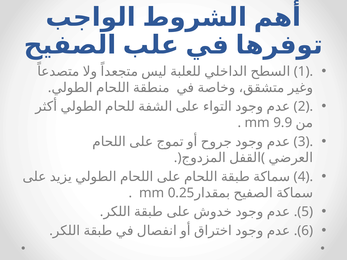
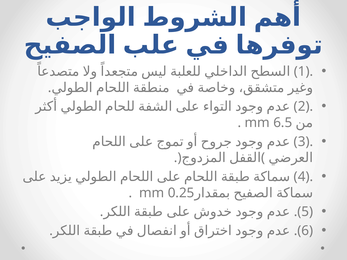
9.9: 9.9 -> 6.5
